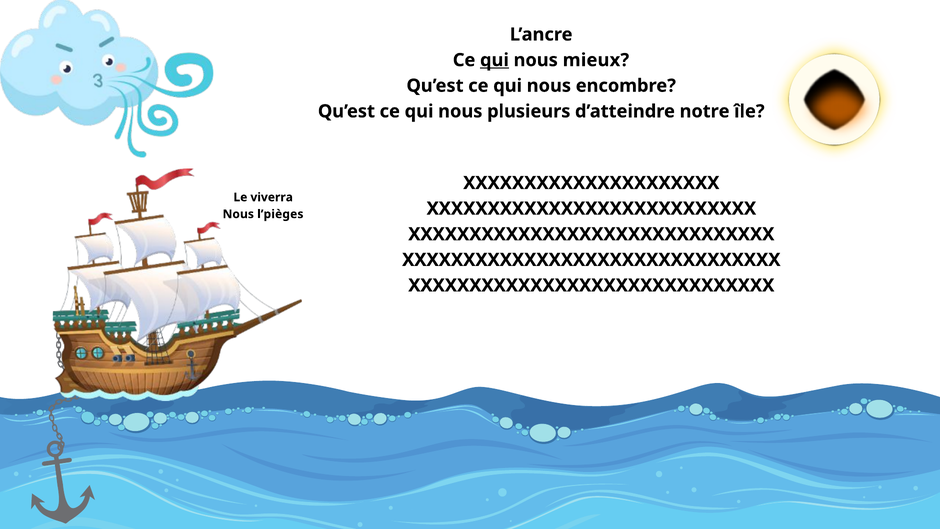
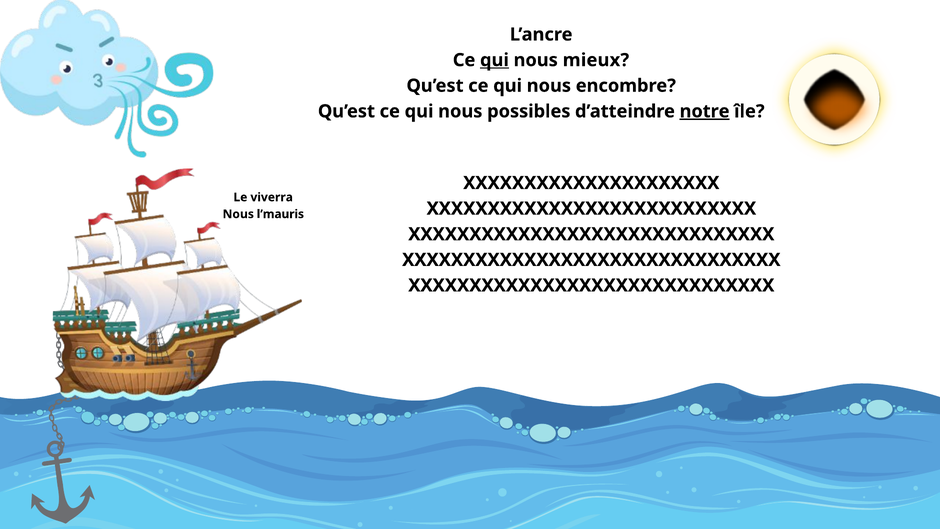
plusieurs: plusieurs -> possibles
notre underline: none -> present
l’pièges: l’pièges -> l’mauris
